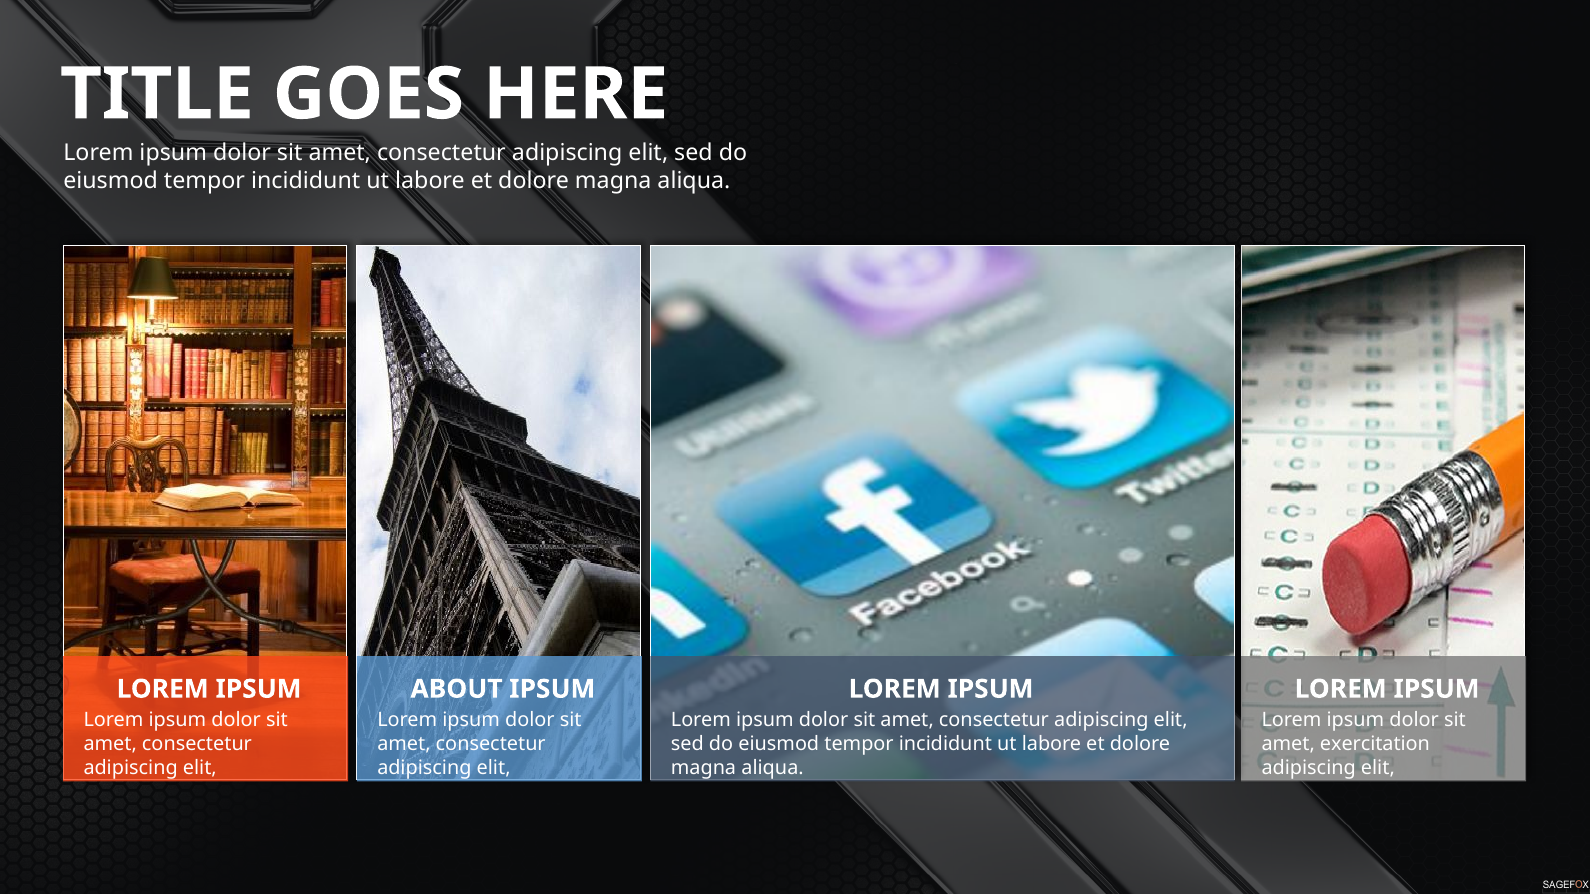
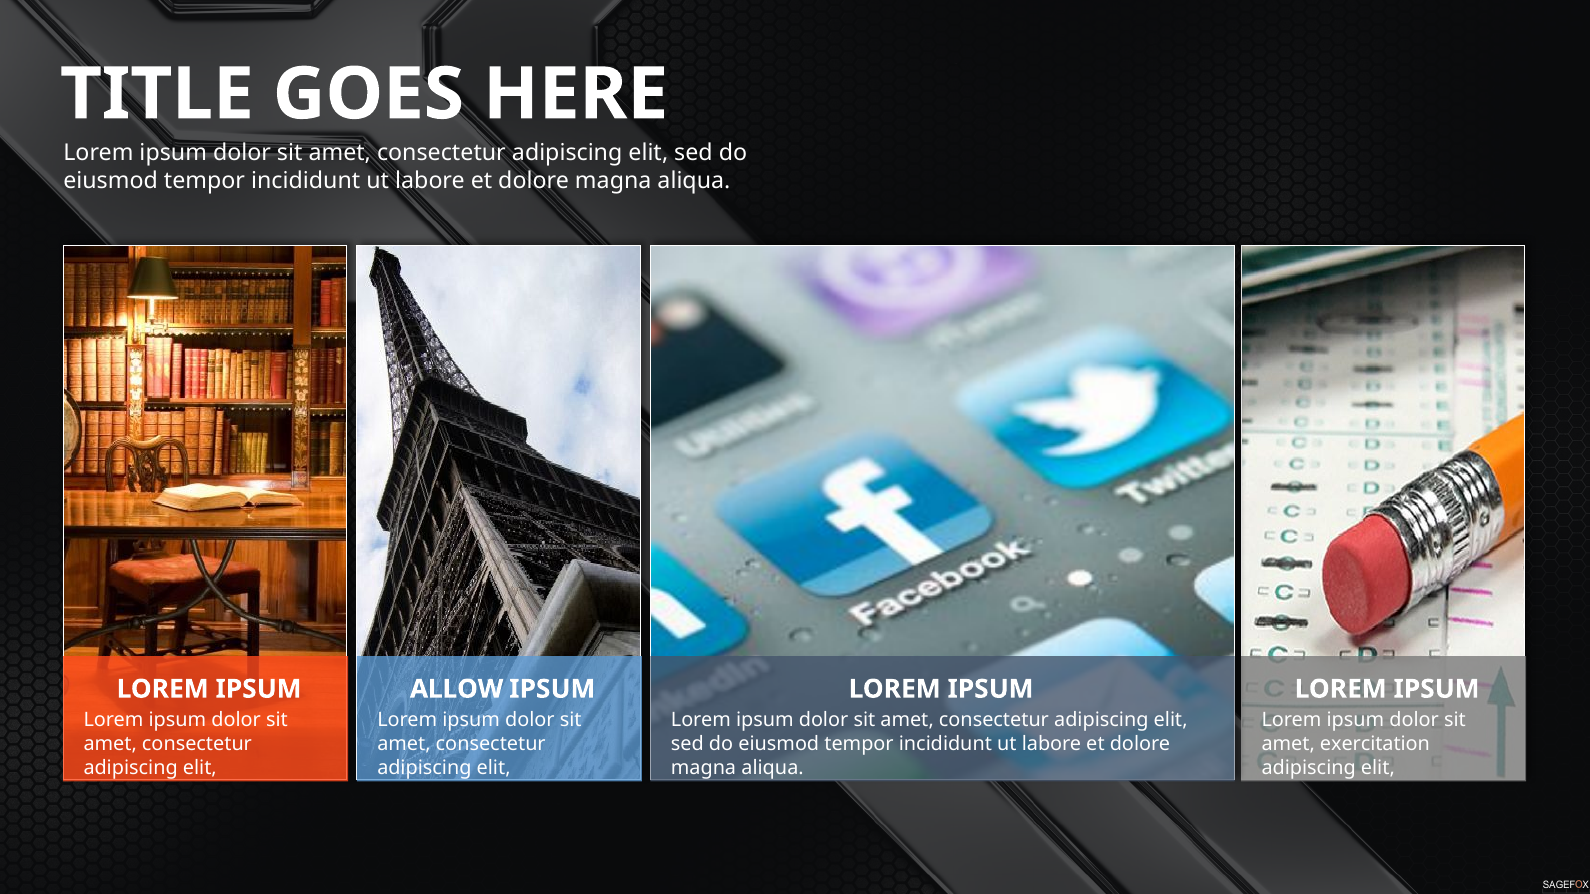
ABOUT: ABOUT -> ALLOW
